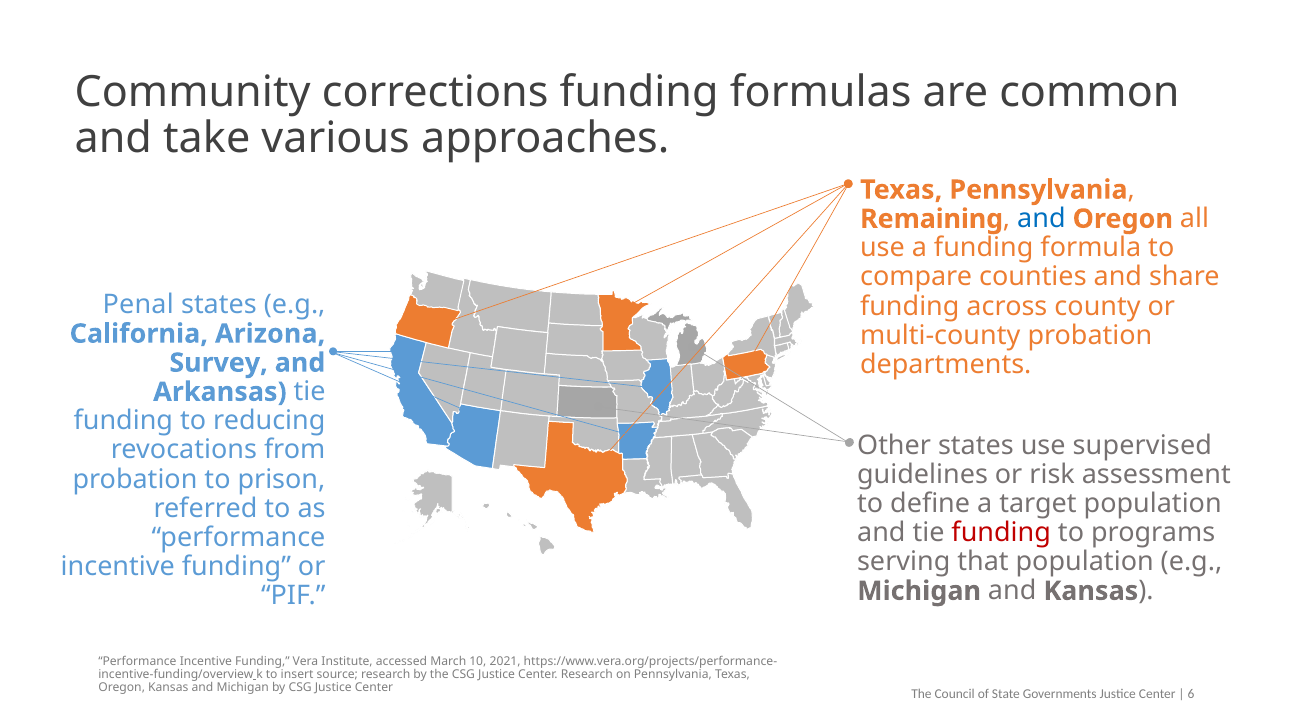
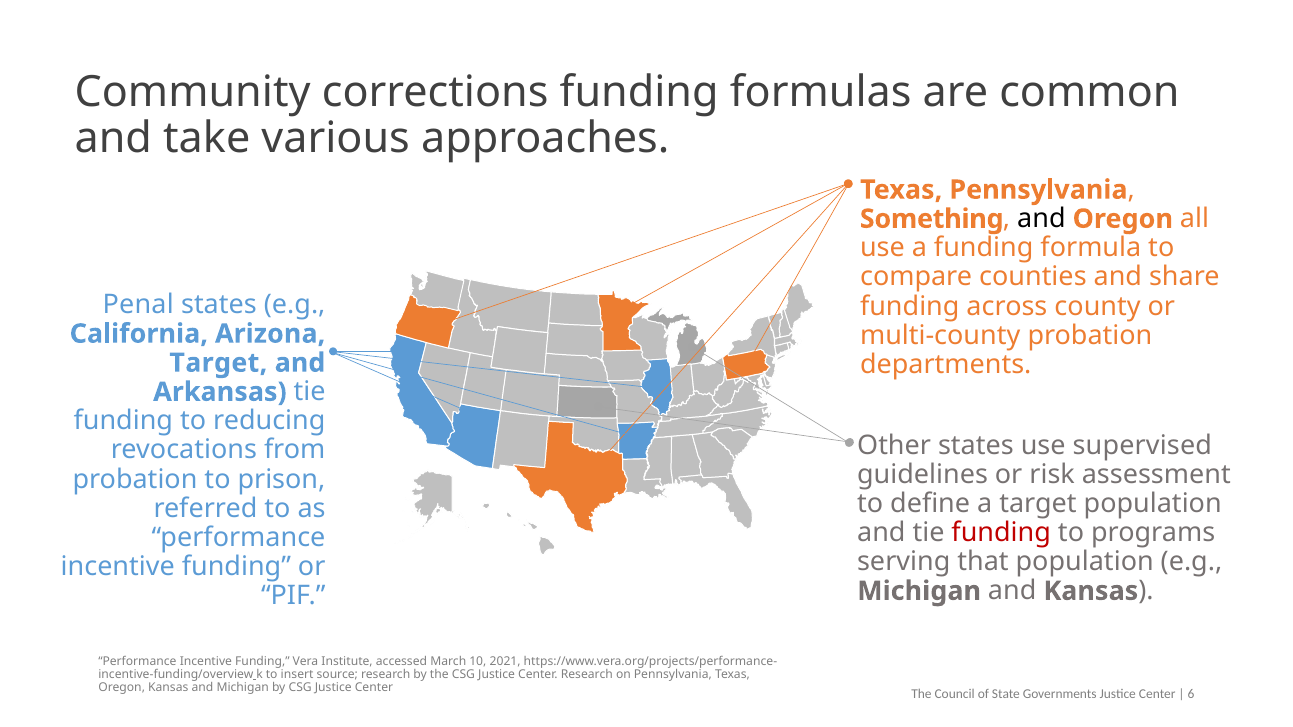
Remaining: Remaining -> Something
and at (1041, 219) colour: blue -> black
Survey at (219, 363): Survey -> Target
